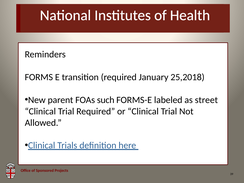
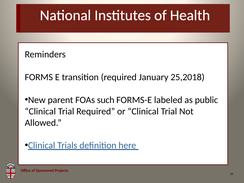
street: street -> public
